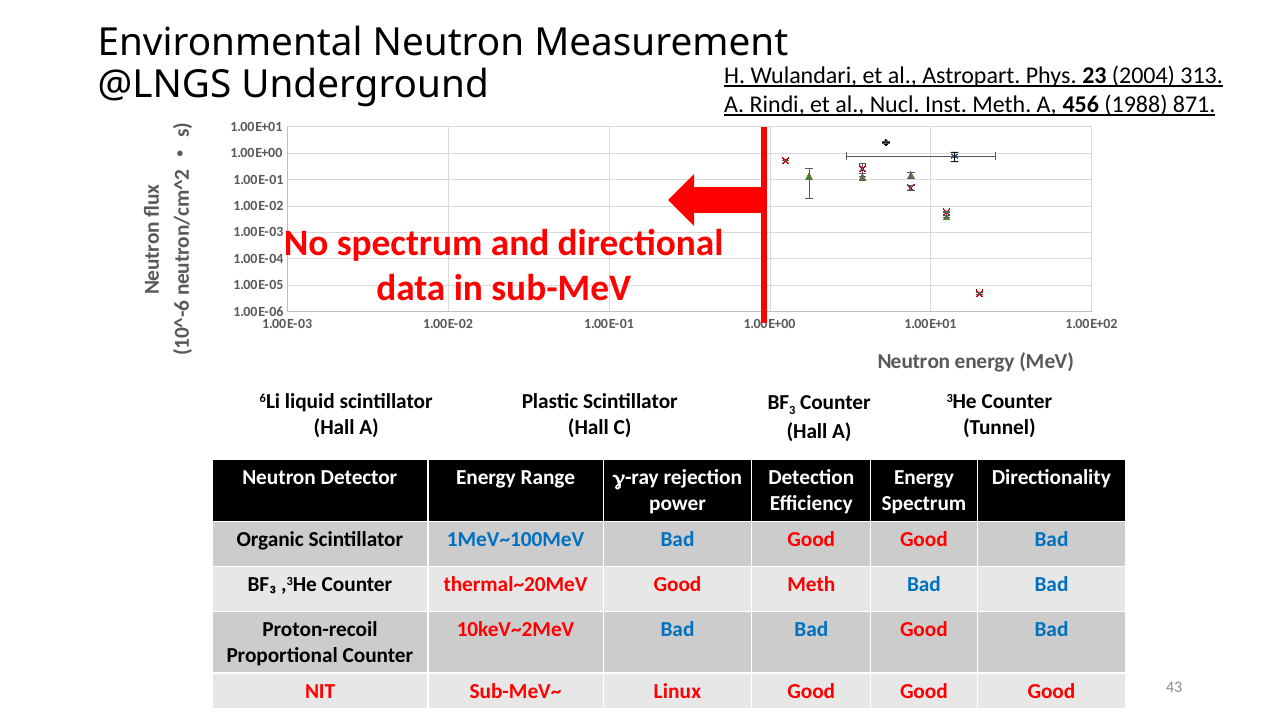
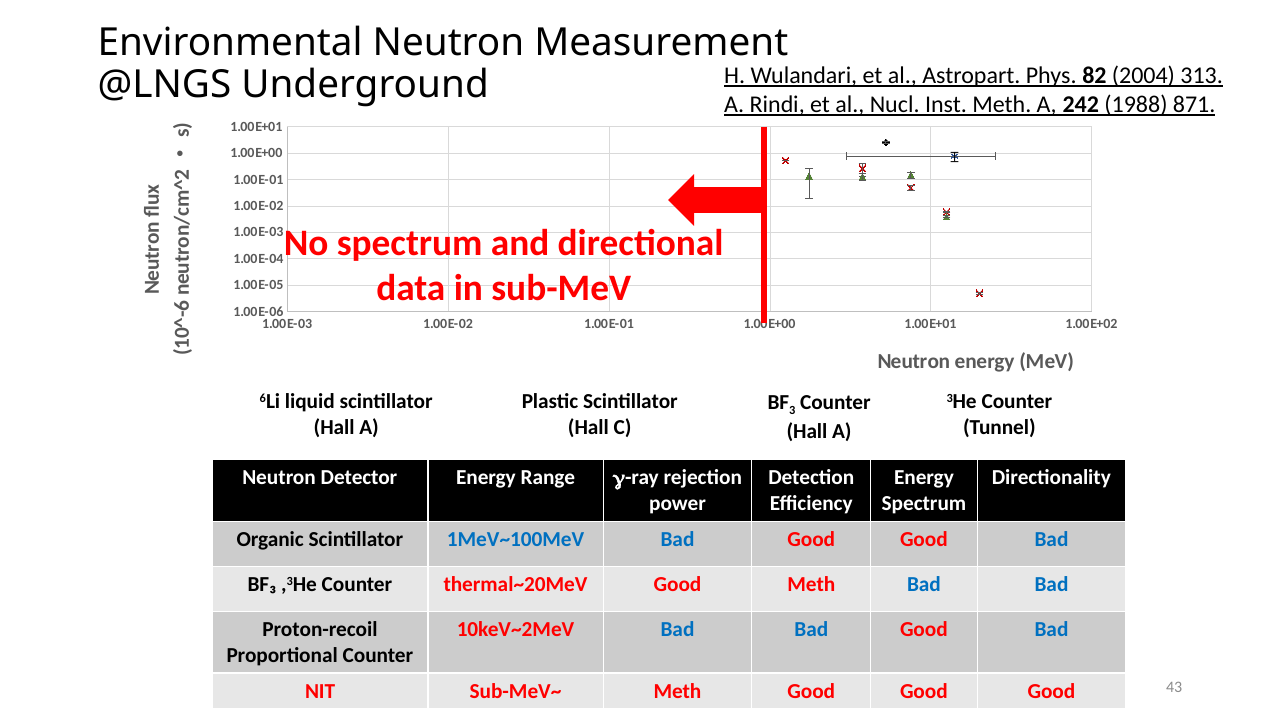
23: 23 -> 82
456: 456 -> 242
Sub-MeV~ Linux: Linux -> Meth
